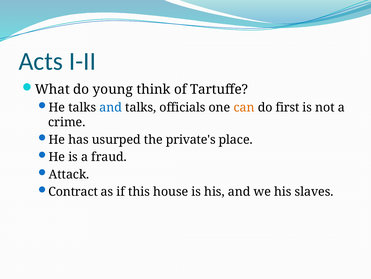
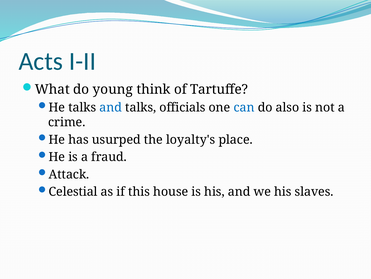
can colour: orange -> blue
first: first -> also
private's: private's -> loyalty's
Contract: Contract -> Celestial
